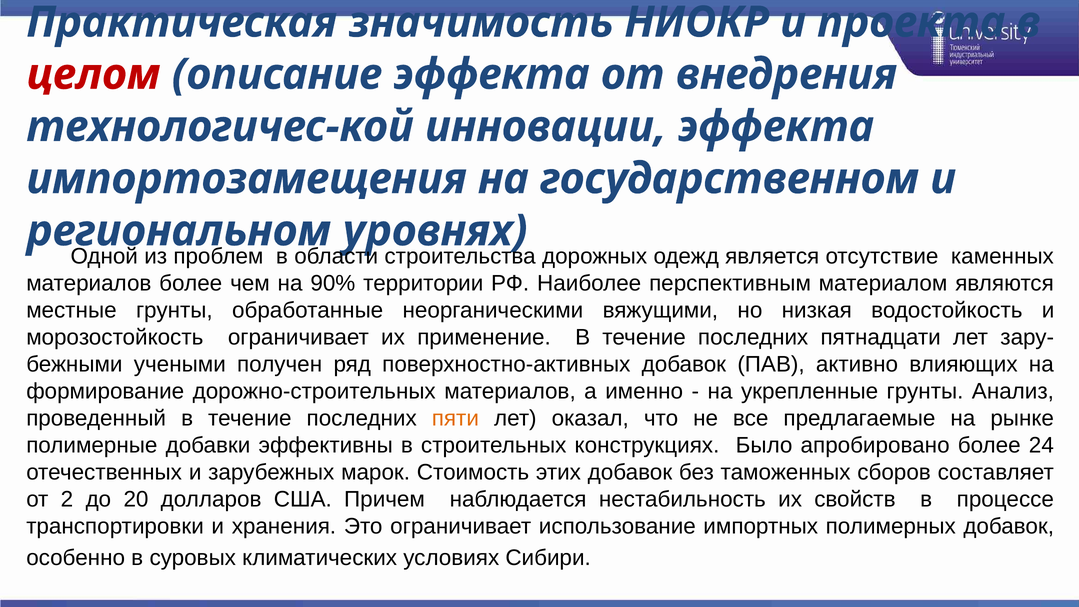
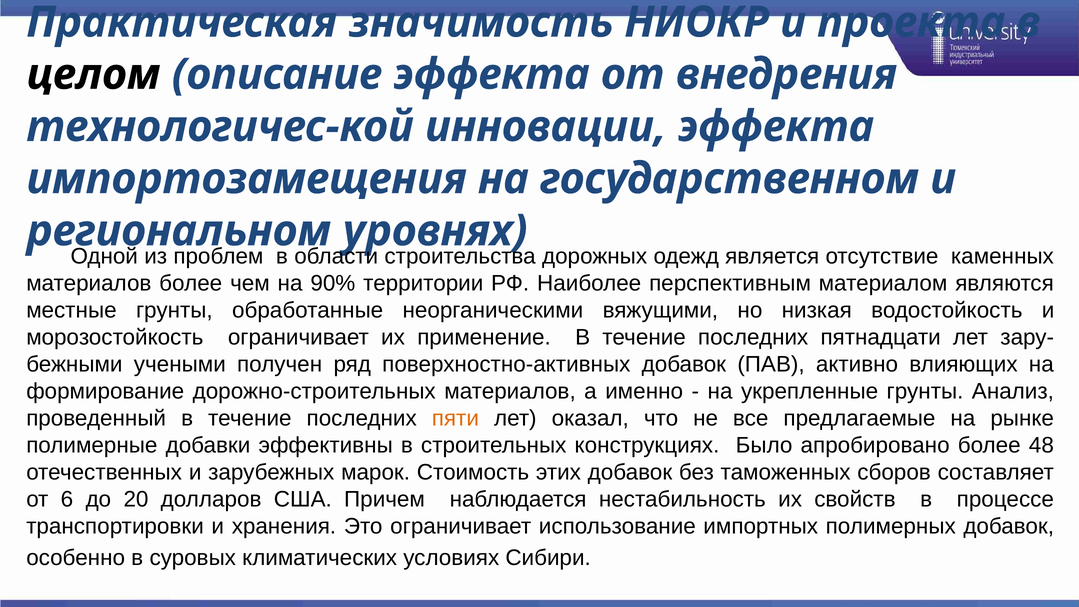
целом colour: red -> black
24: 24 -> 48
2: 2 -> 6
